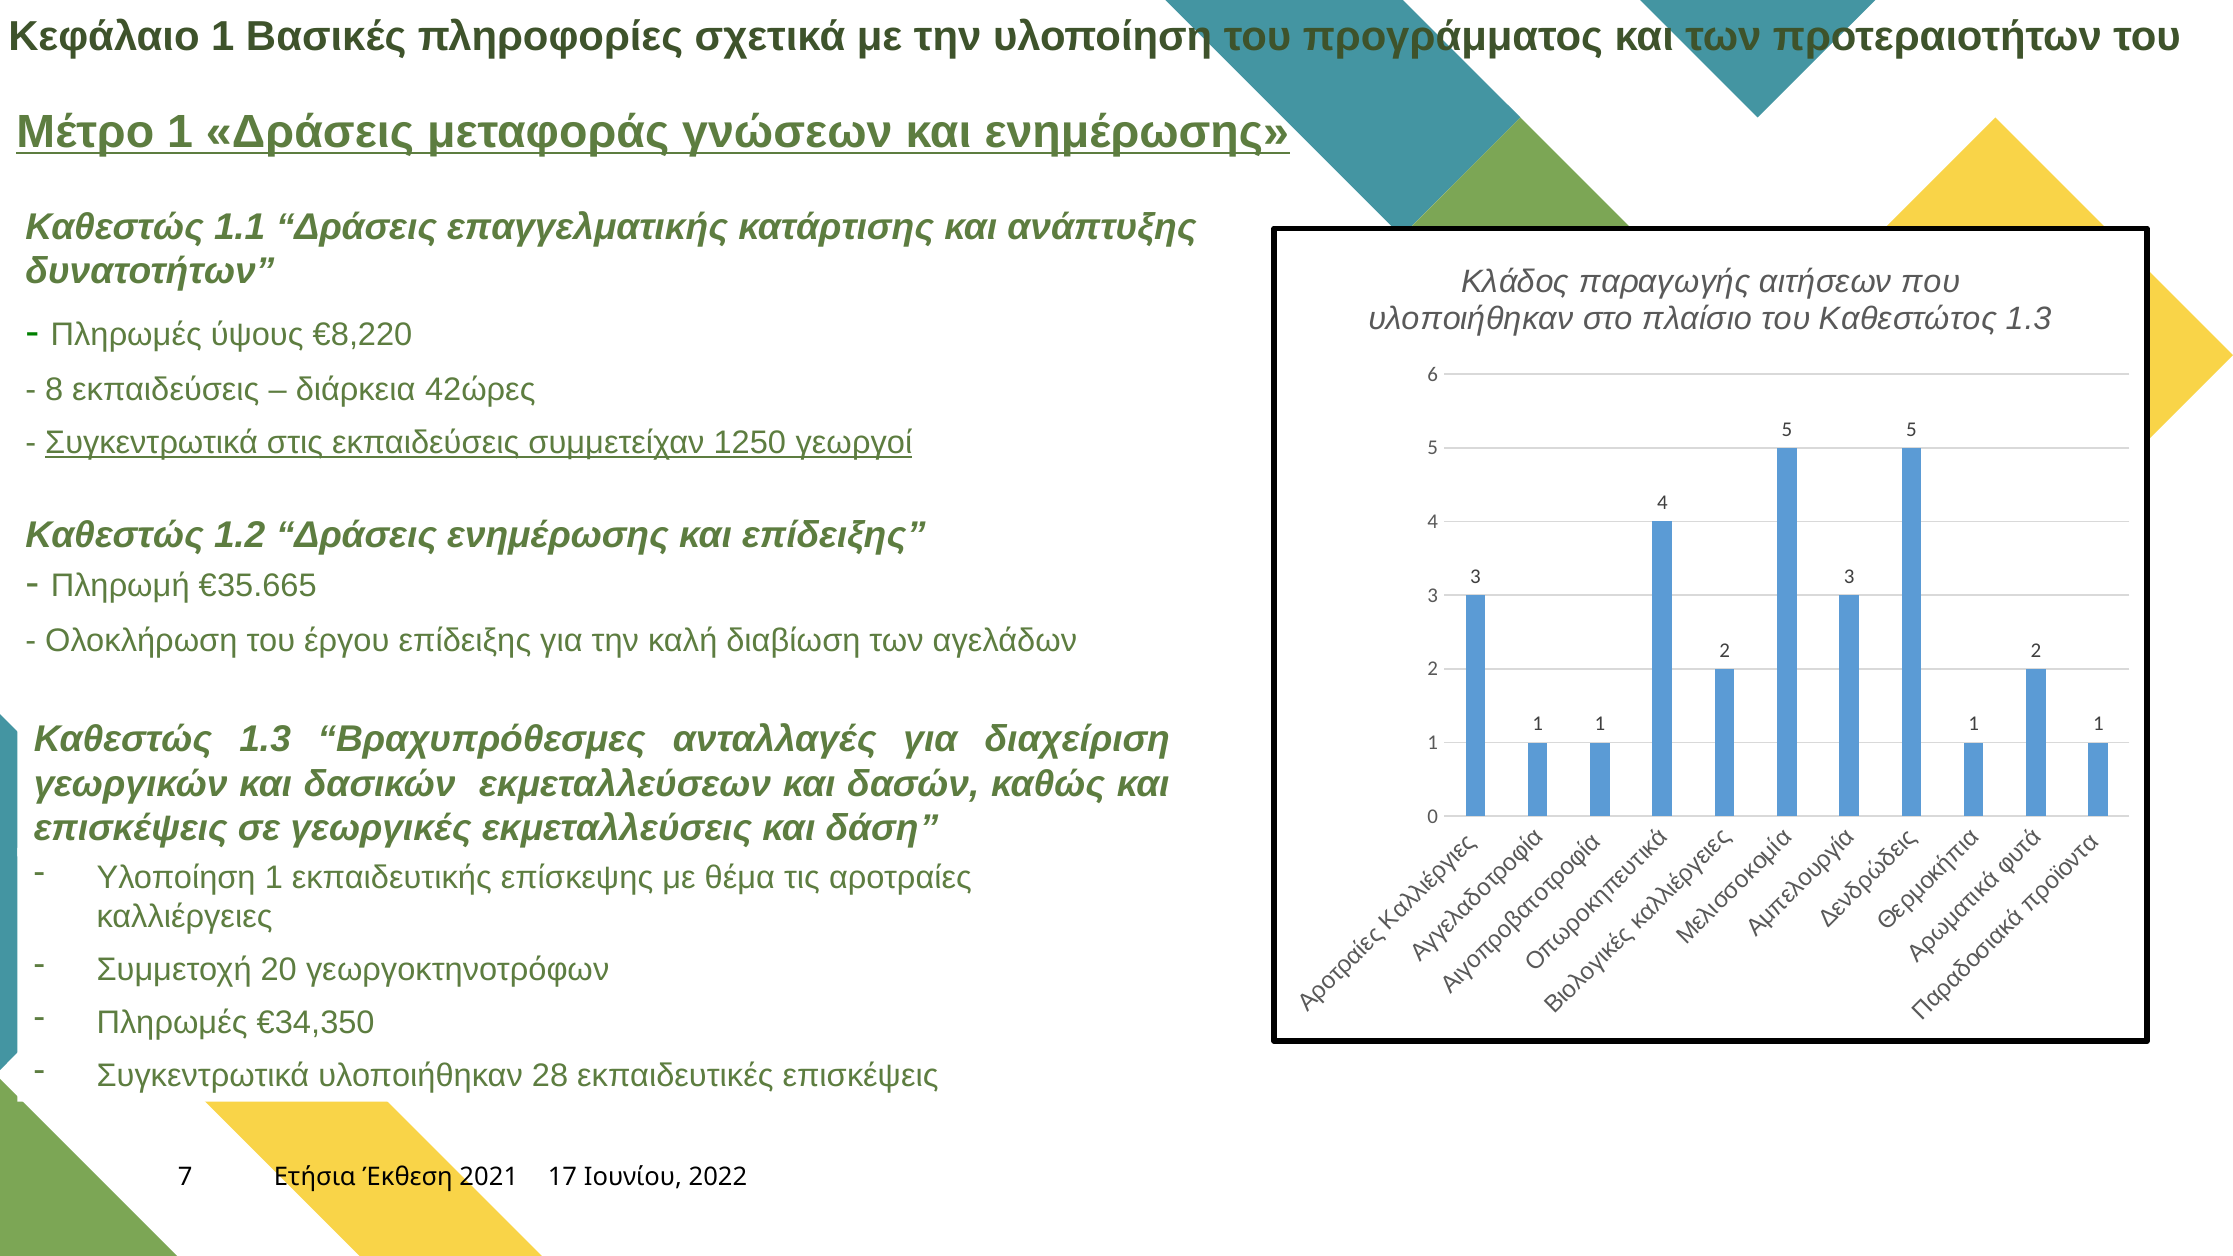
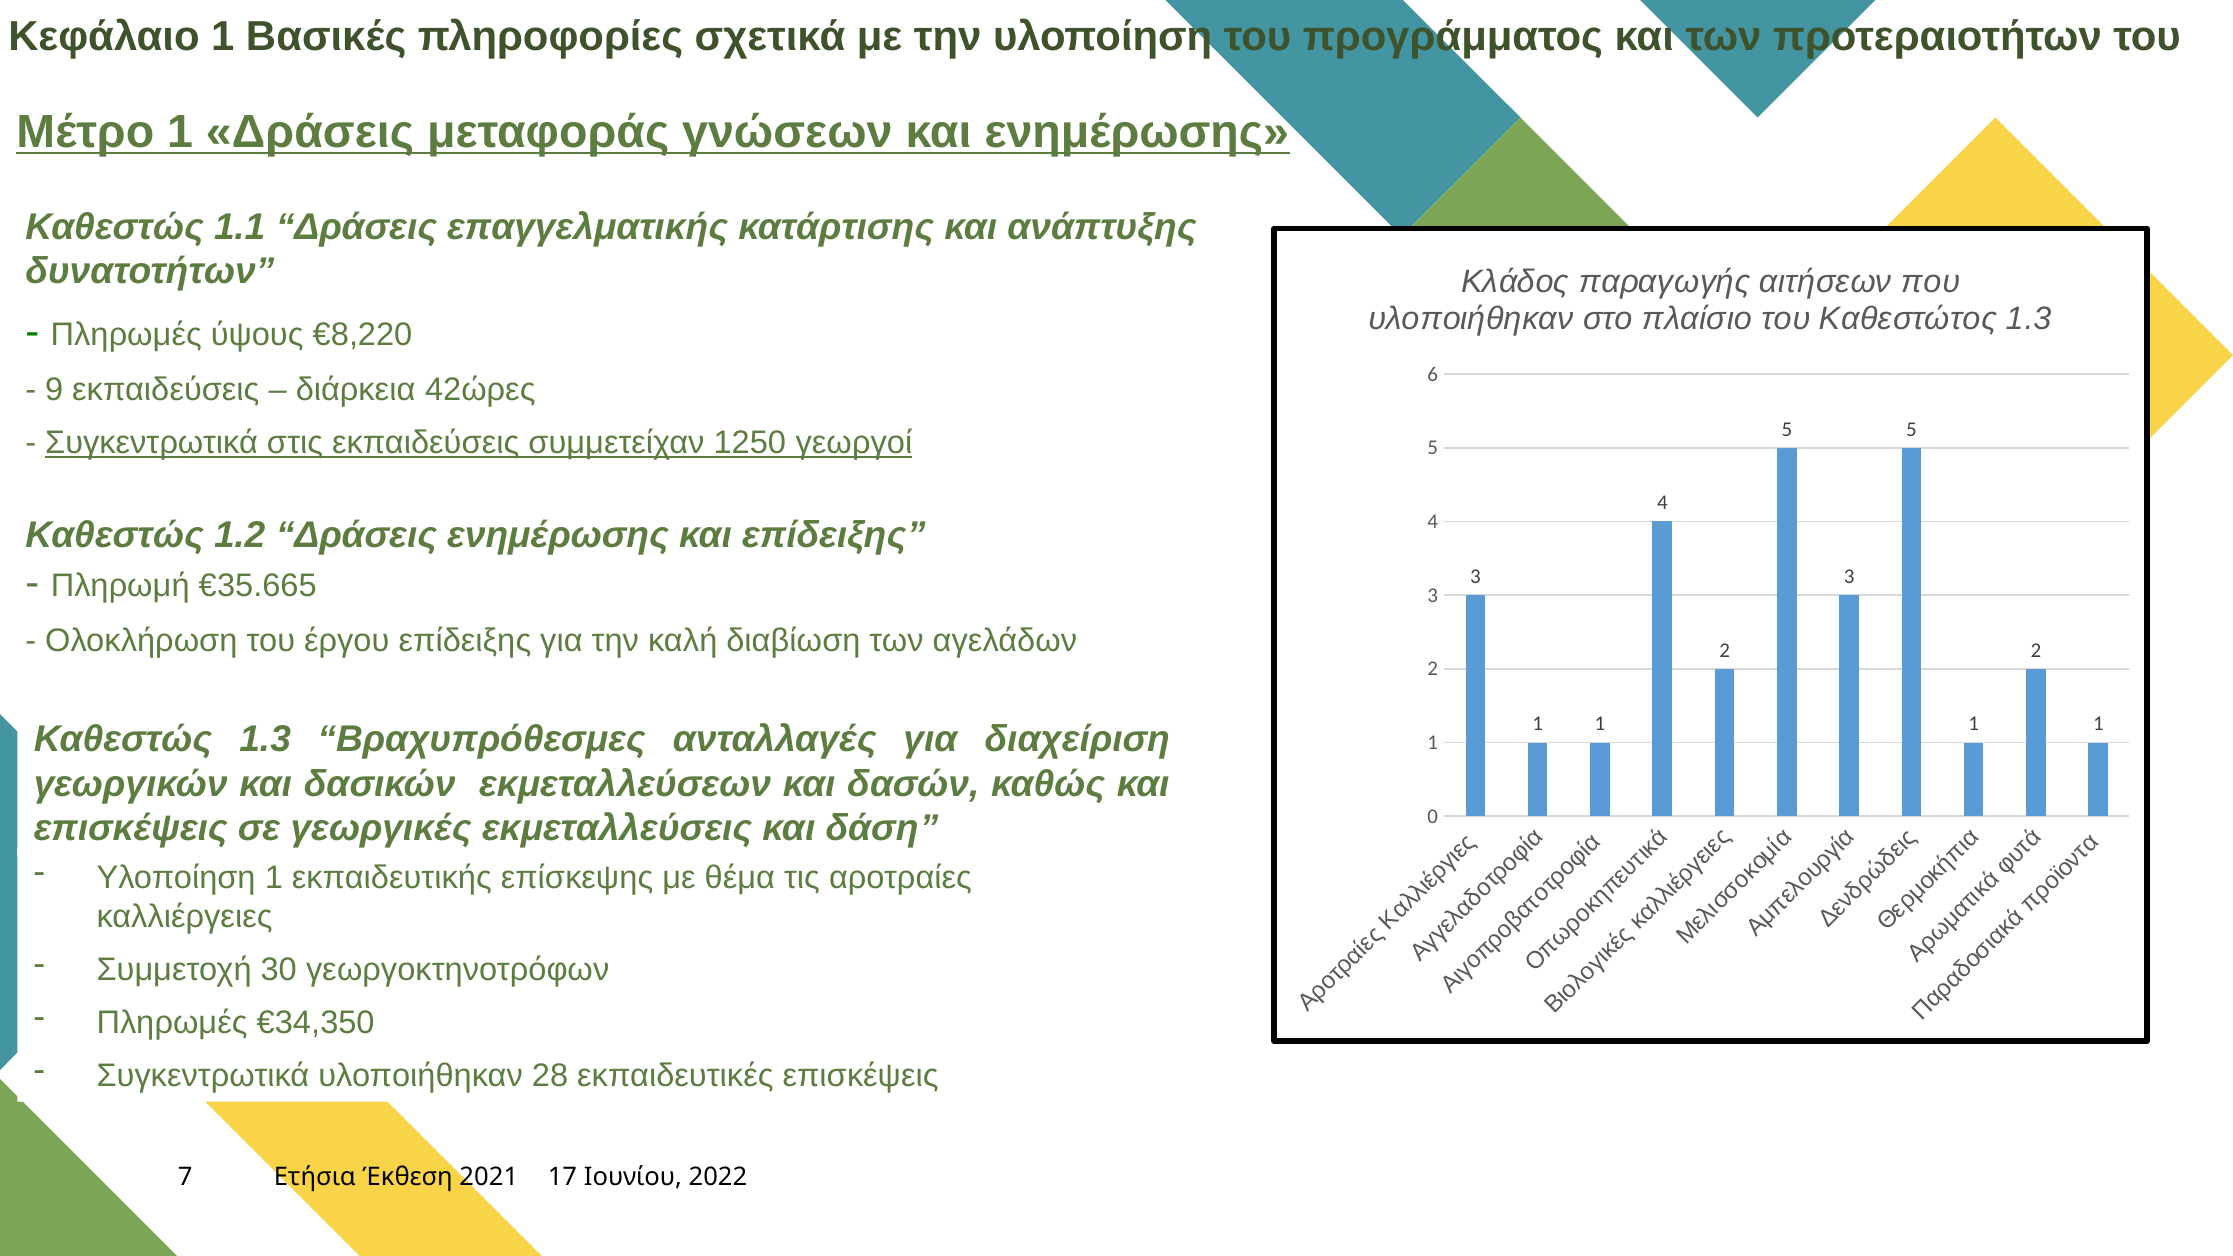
8: 8 -> 9
20: 20 -> 30
